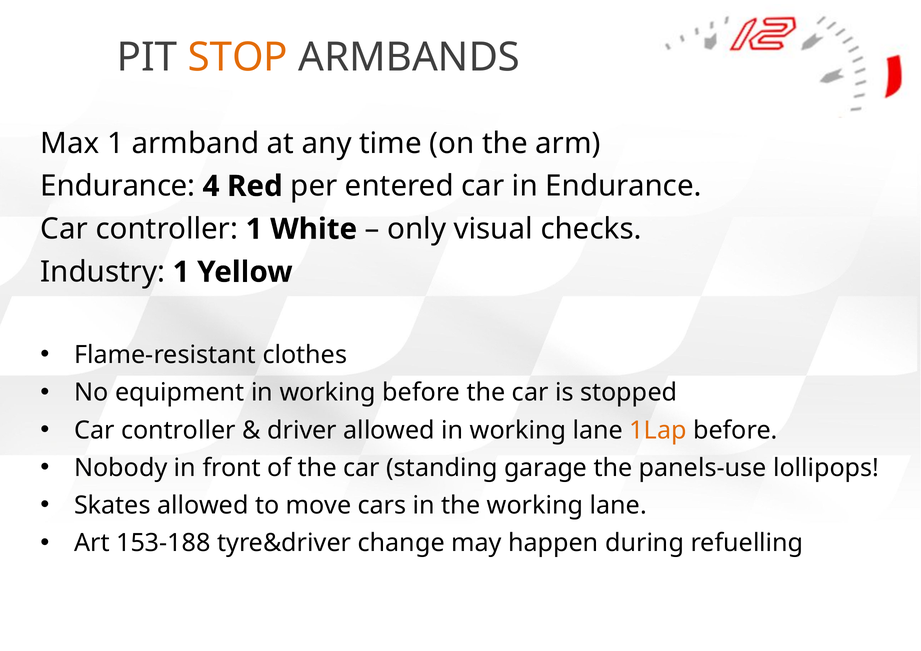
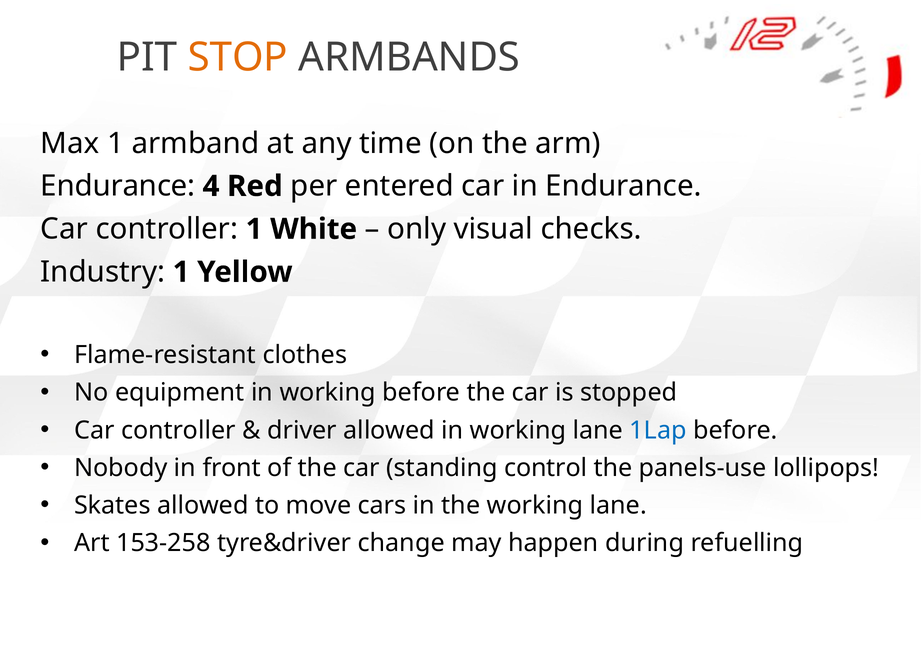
1Lap colour: orange -> blue
garage: garage -> control
153-188: 153-188 -> 153-258
